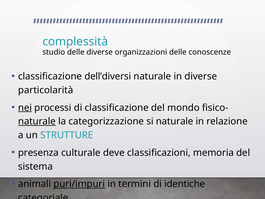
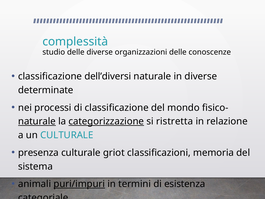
particolarità: particolarità -> determinate
nei underline: present -> none
categorizzazione underline: none -> present
si naturale: naturale -> ristretta
un STRUTTURE: STRUTTURE -> CULTURALE
deve: deve -> griot
identiche: identiche -> esistenza
